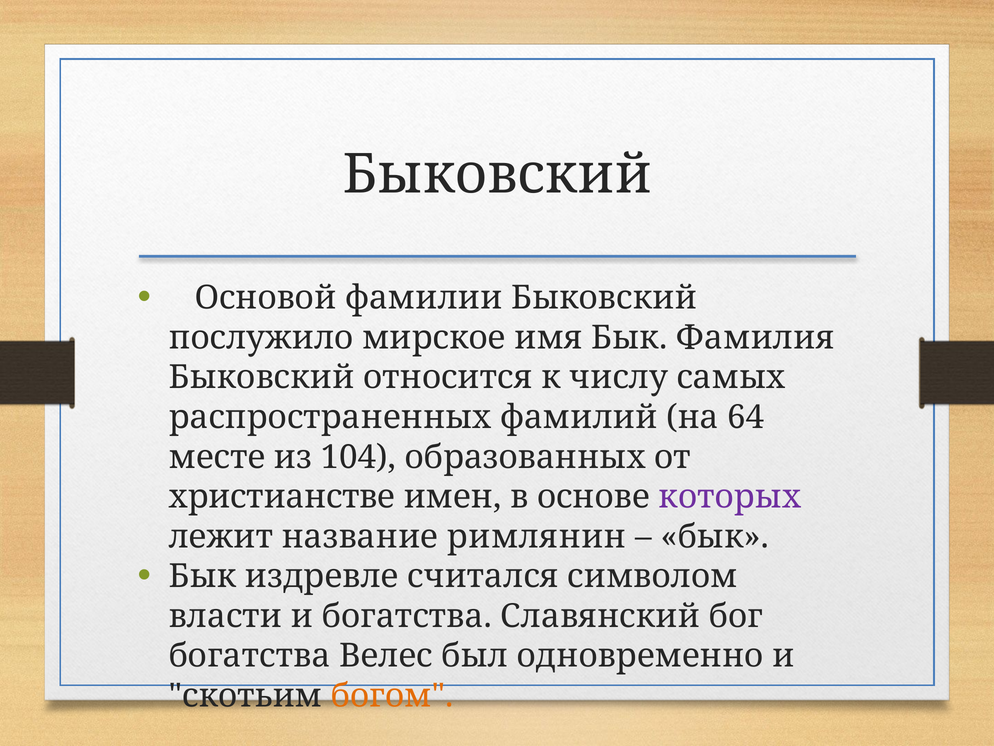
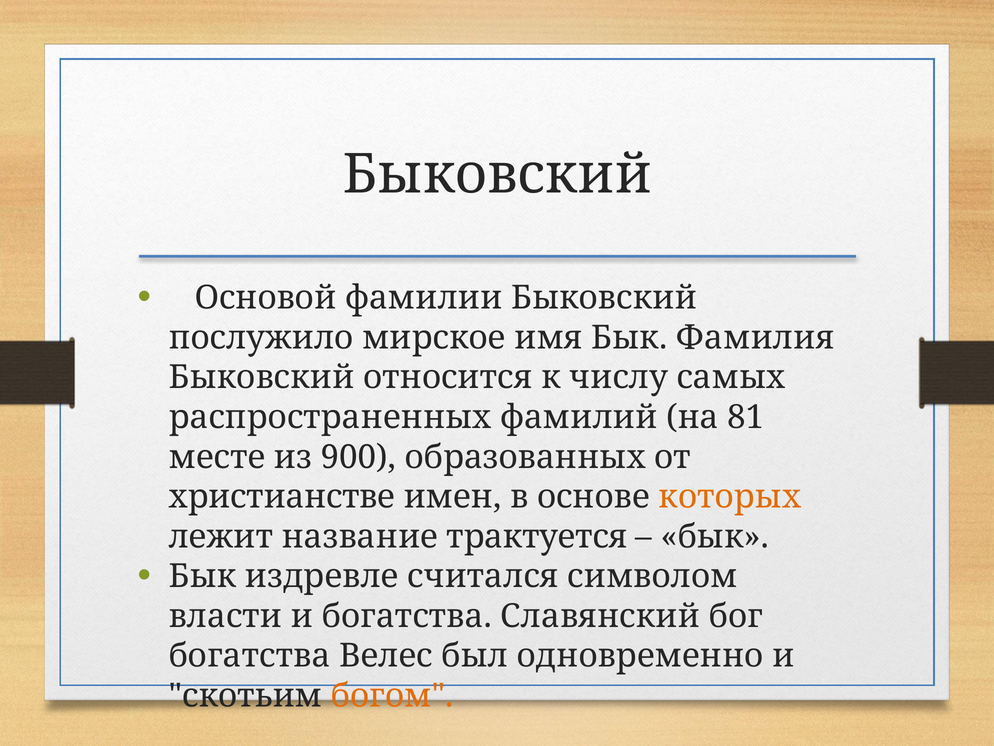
64: 64 -> 81
104: 104 -> 900
которых colour: purple -> orange
римлянин: римлянин -> трактуется
